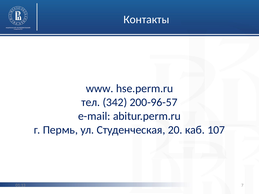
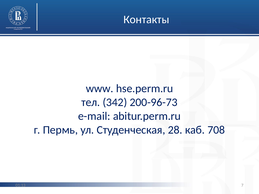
200-96-57: 200-96-57 -> 200-96-73
20: 20 -> 28
107: 107 -> 708
